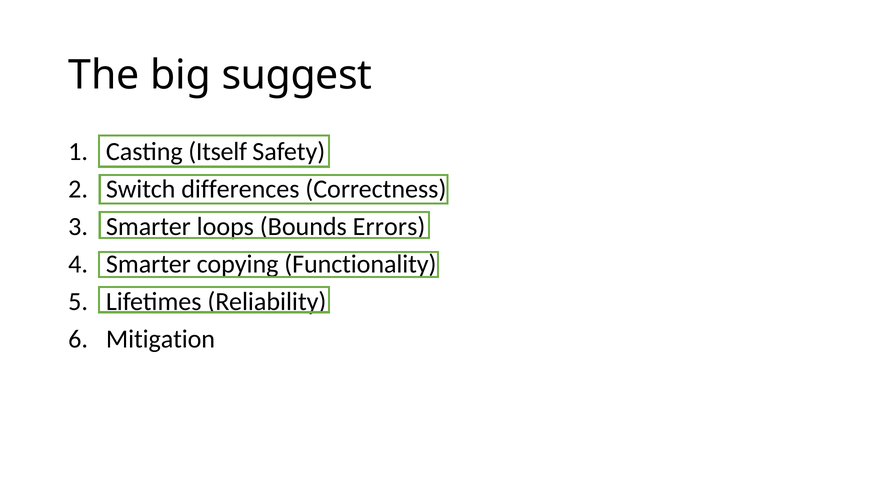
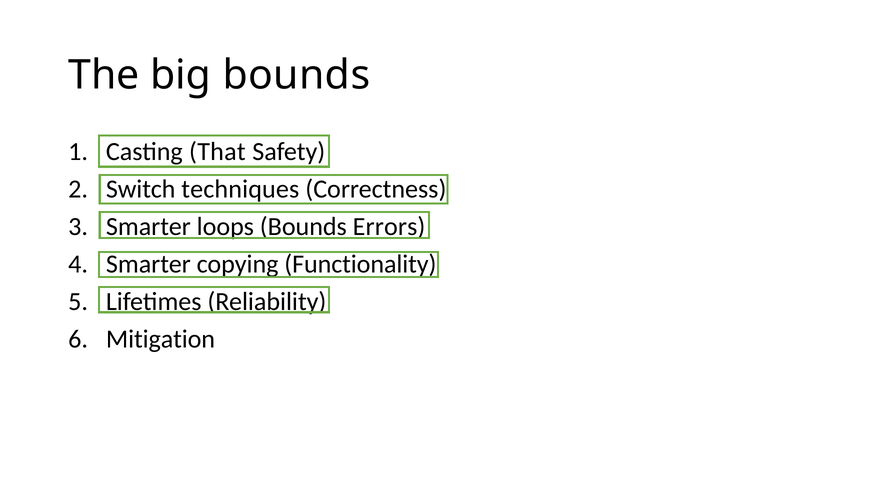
big suggest: suggest -> bounds
Itself: Itself -> That
differences: differences -> techniques
